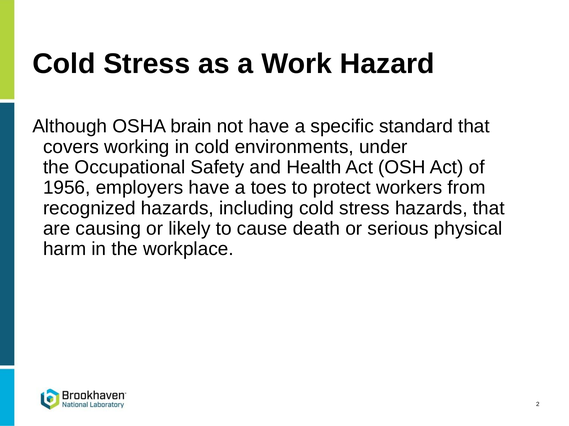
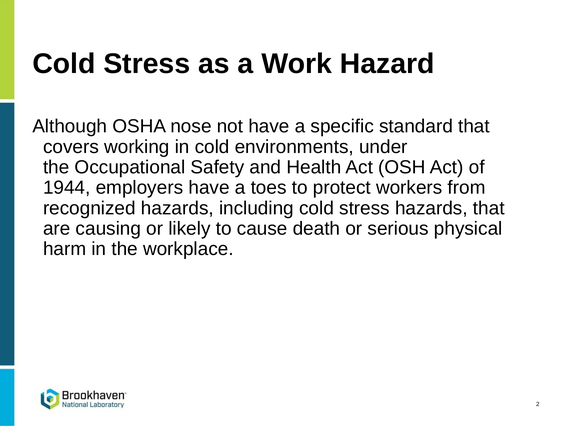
brain: brain -> nose
1956: 1956 -> 1944
